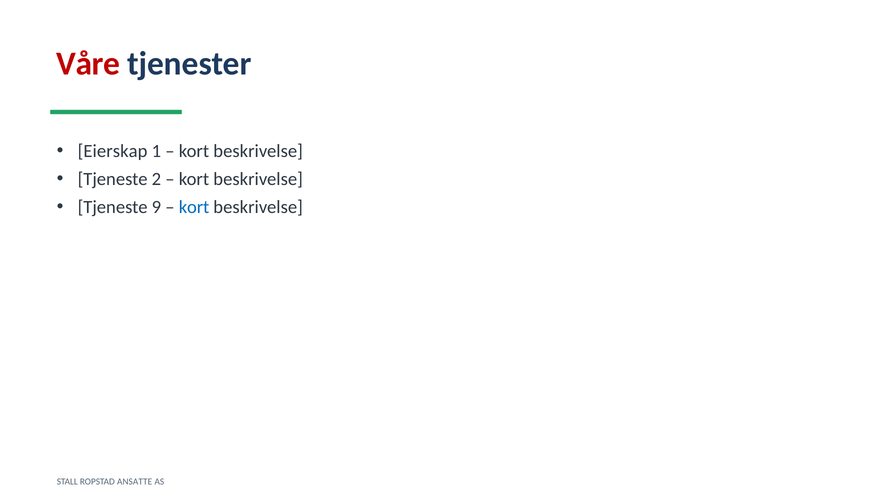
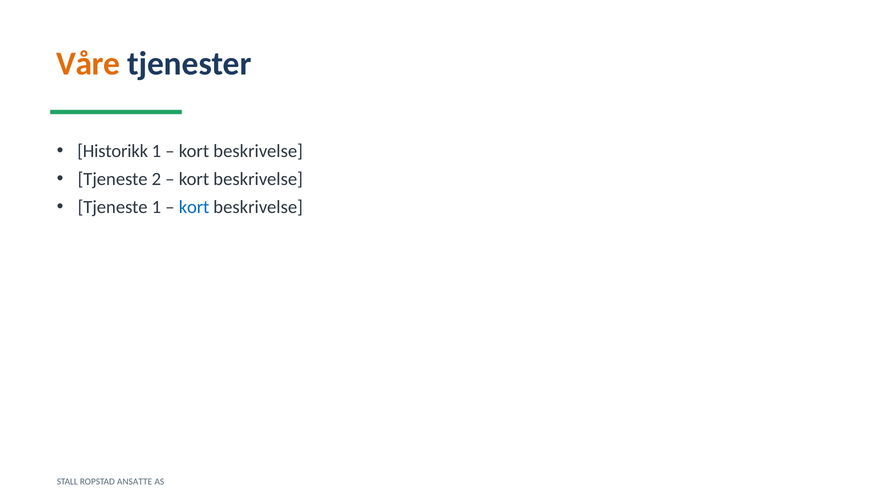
Våre colour: red -> orange
Eierskap: Eierskap -> Historikk
Tjeneste 9: 9 -> 1
